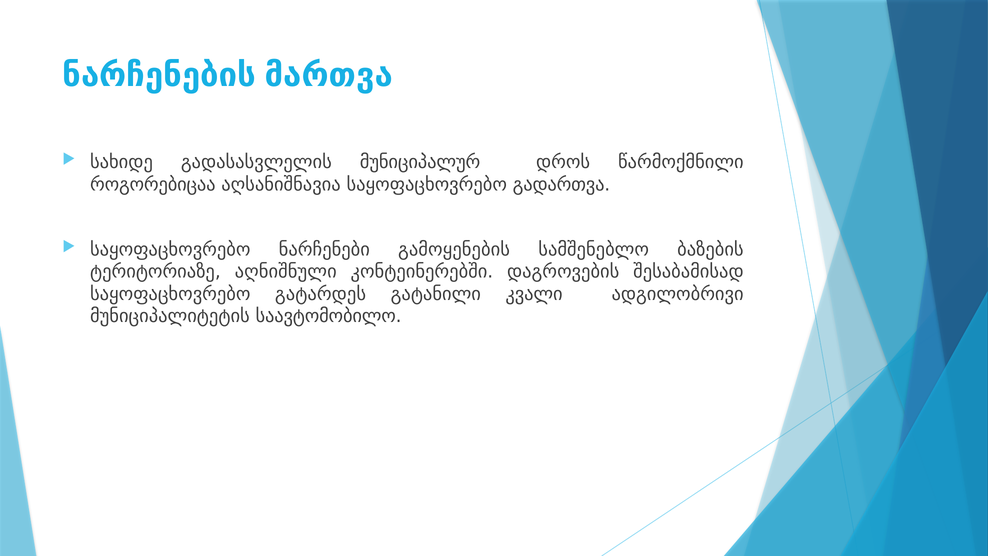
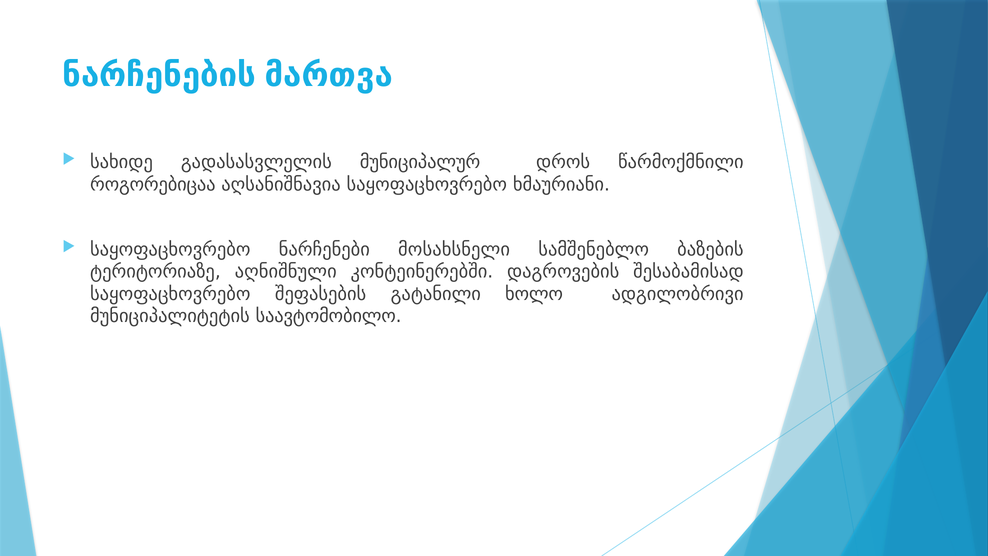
გადართვა: გადართვა -> ხმაურიანი
გამოყენების: გამოყენების -> მოსახსნელი
გატარდეს: გატარდეს -> შეფასების
კვალი: კვალი -> ხოლო
